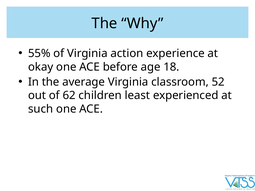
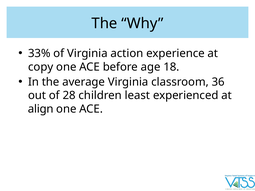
55%: 55% -> 33%
okay: okay -> copy
52: 52 -> 36
62: 62 -> 28
such: such -> align
